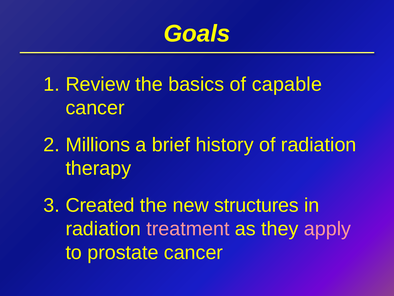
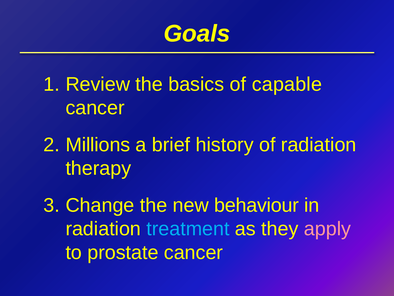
Created: Created -> Change
structures: structures -> behaviour
treatment colour: pink -> light blue
